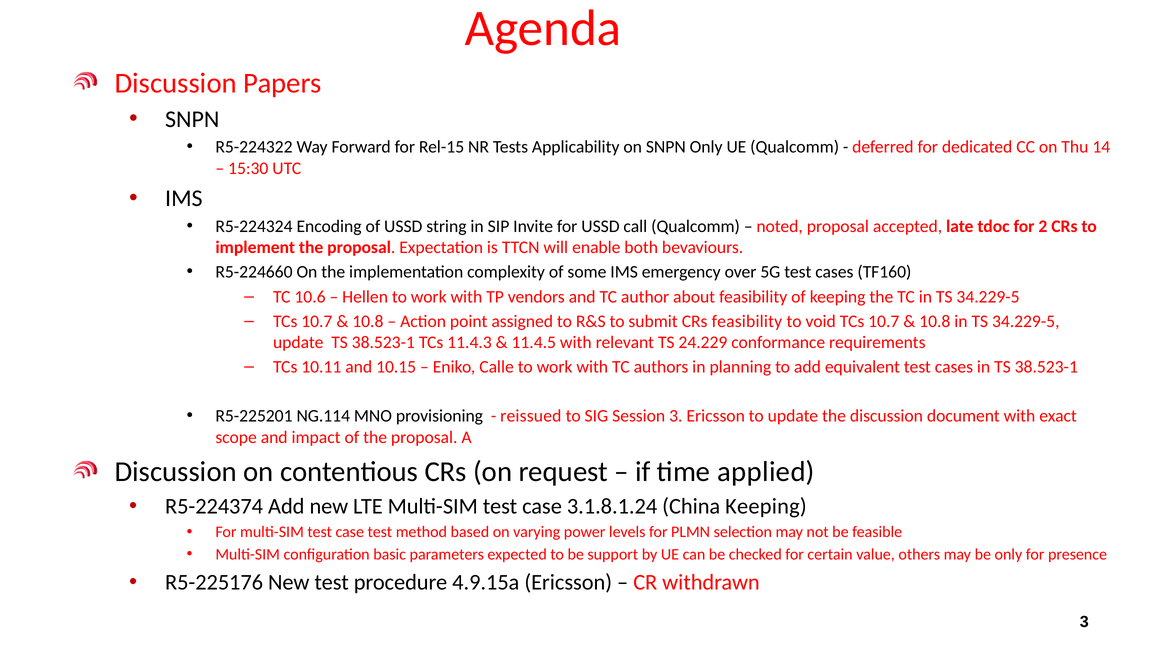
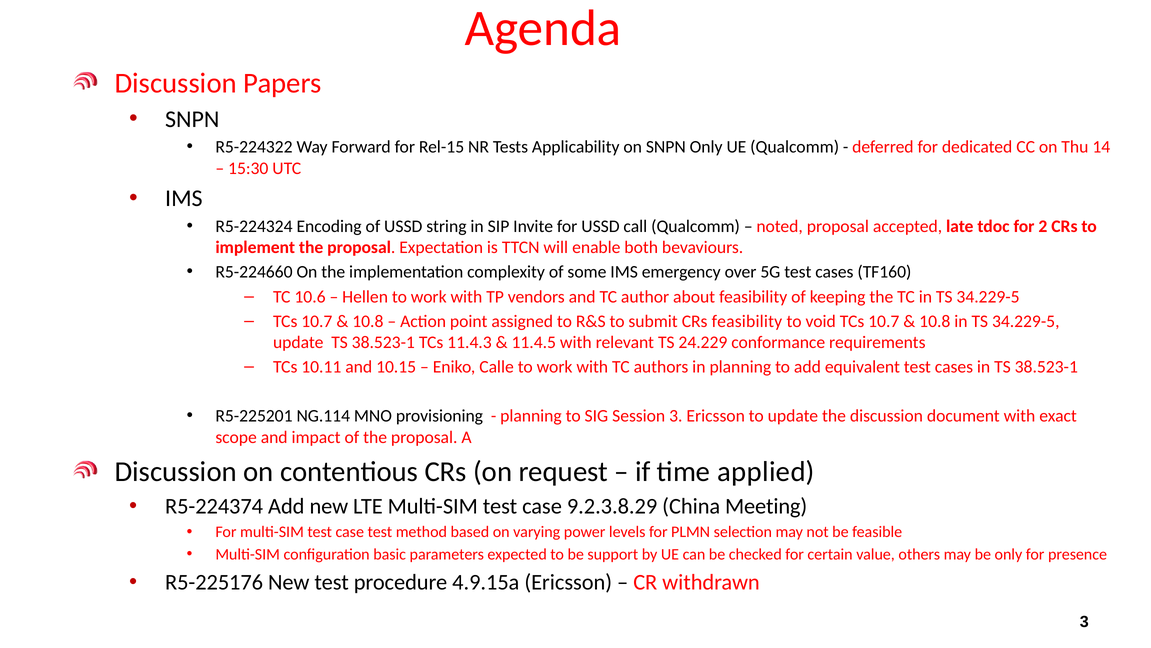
reissued at (531, 416): reissued -> planning
3.1.8.1.24: 3.1.8.1.24 -> 9.2.3.8.29
China Keeping: Keeping -> Meeting
